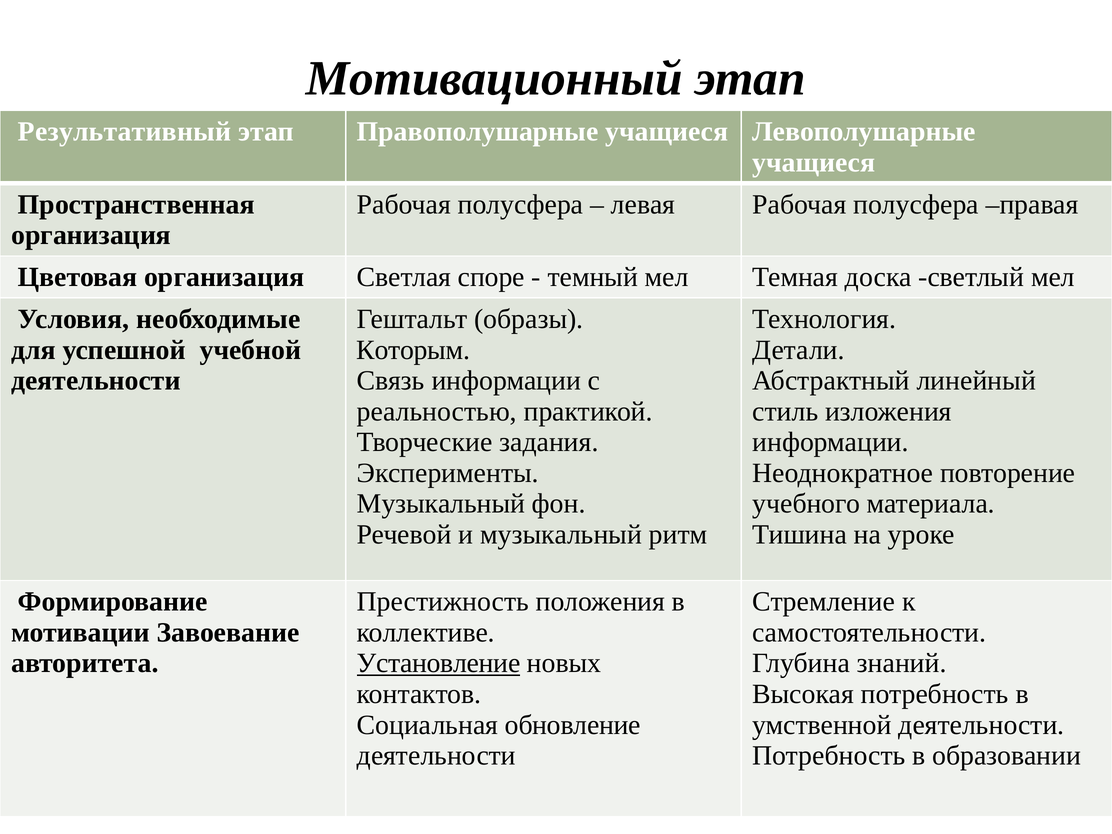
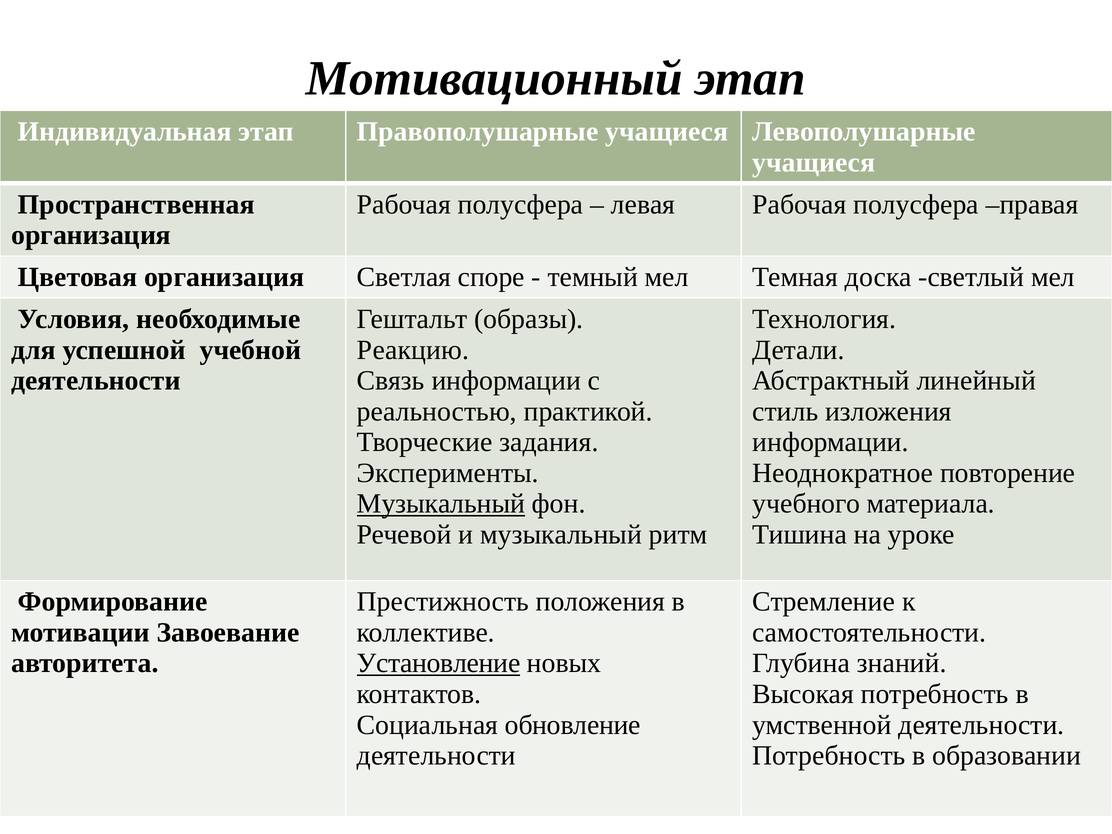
Результативный: Результативный -> Индивидуальная
Которым: Которым -> Реакцию
Музыкальный at (441, 504) underline: none -> present
